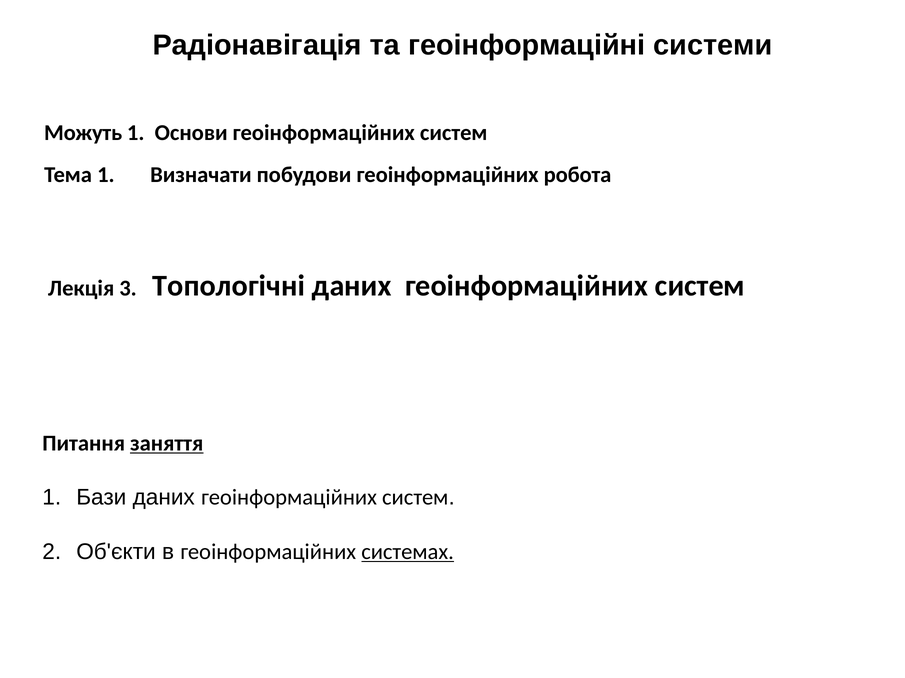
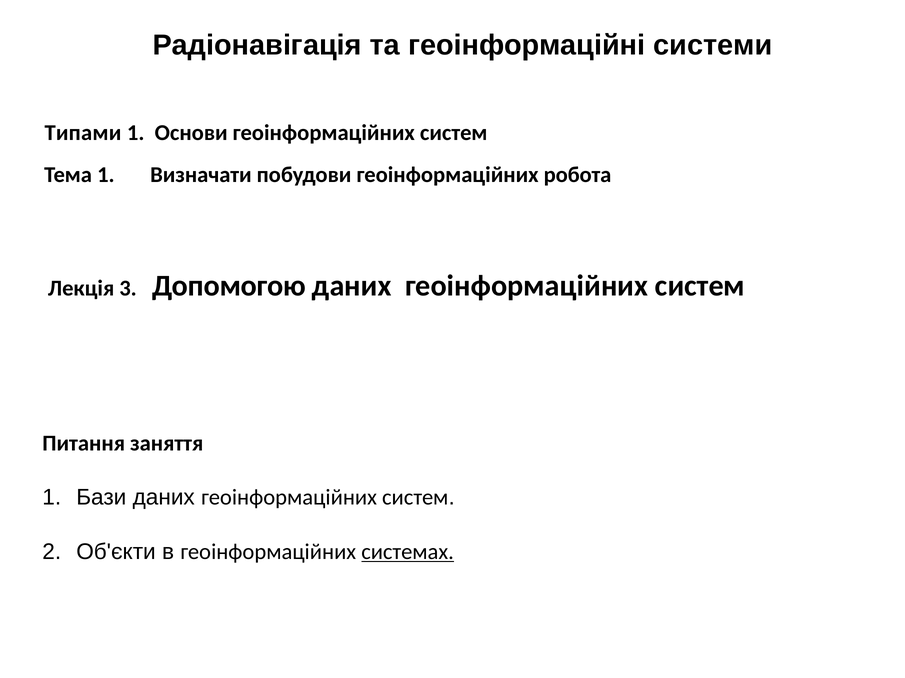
Можуть: Можуть -> Типами
Топологічні: Топологічні -> Допомогою
заняття underline: present -> none
